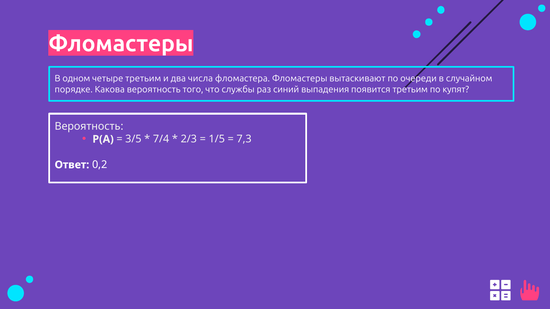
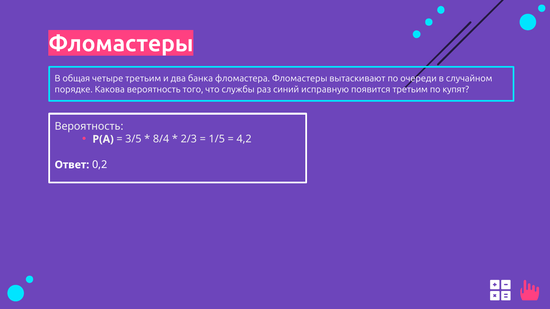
одном: одном -> общая
числа: числа -> банка
выпадения: выпадения -> исправную
7/4: 7/4 -> 8/4
7,3: 7,3 -> 4,2
